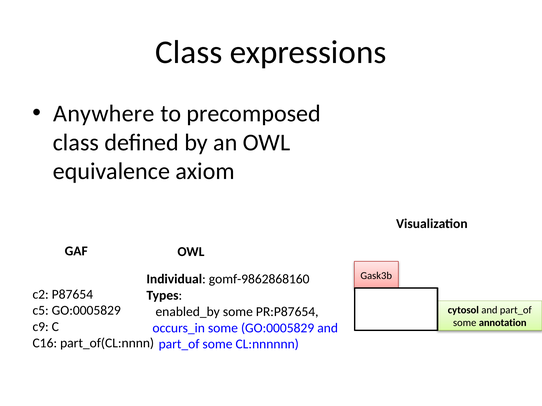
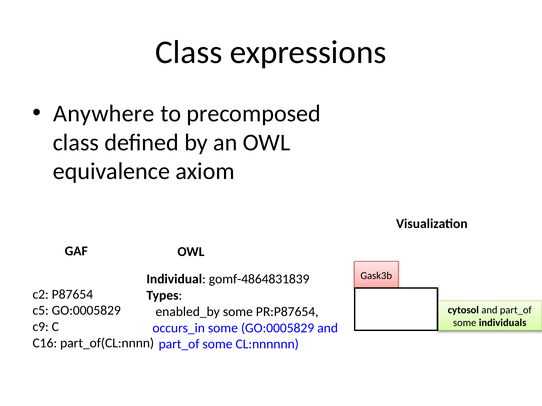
gomf-9862868160: gomf-9862868160 -> gomf-4864831839
annotation: annotation -> individuals
